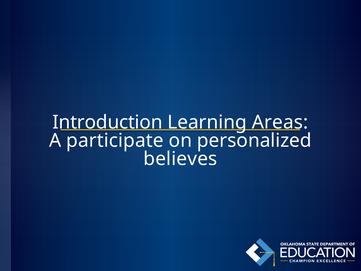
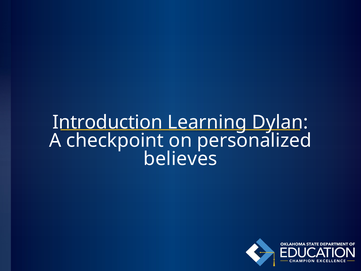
Areas: Areas -> Dylan
participate: participate -> checkpoint
